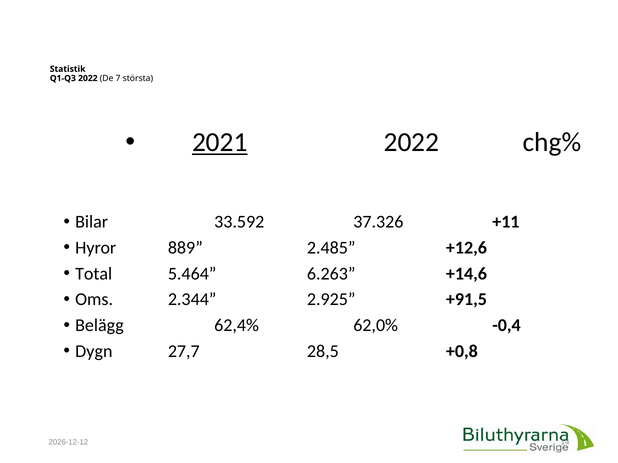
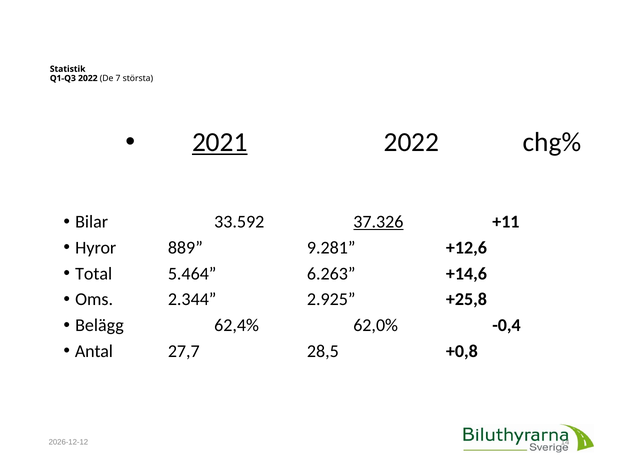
37.326 underline: none -> present
2.485: 2.485 -> 9.281
+91,5: +91,5 -> +25,8
Dygn: Dygn -> Antal
